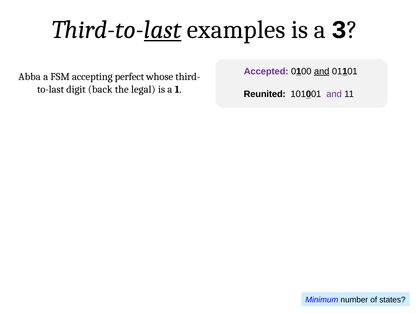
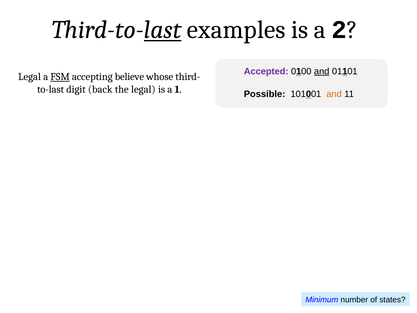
3: 3 -> 2
Abba at (30, 77): Abba -> Legal
FSM underline: none -> present
perfect: perfect -> believe
Reunited: Reunited -> Possible
and at (334, 94) colour: purple -> orange
